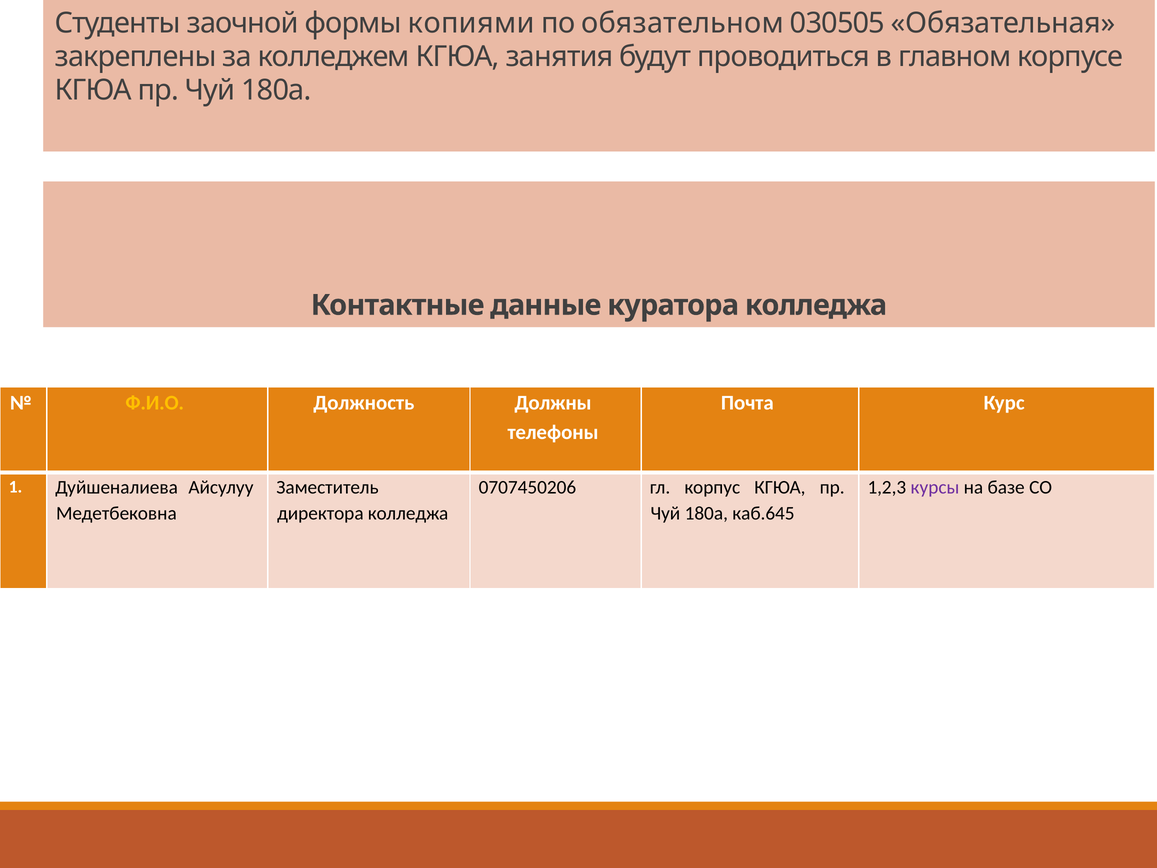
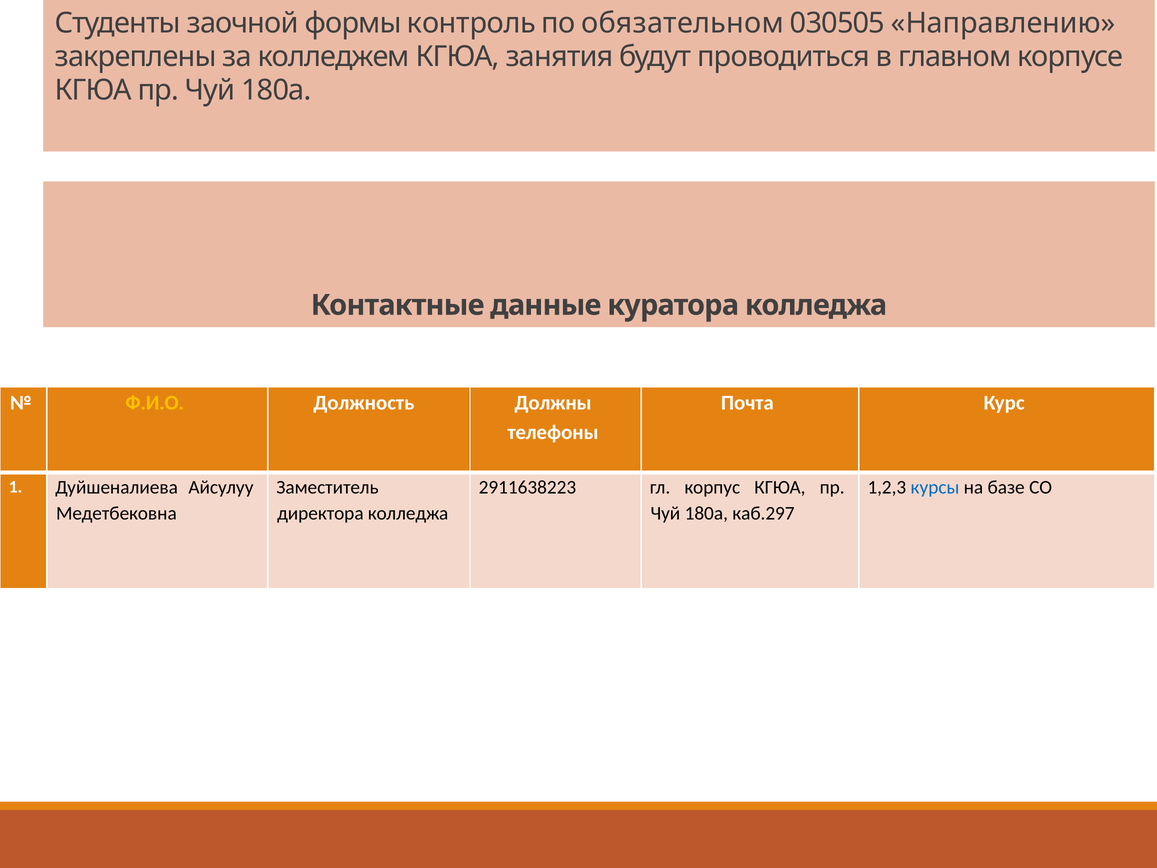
копиями: копиями -> контроль
Обязательная: Обязательная -> Направлению
0707450206: 0707450206 -> 2911638223
курсы colour: purple -> blue
каб.645: каб.645 -> каб.297
